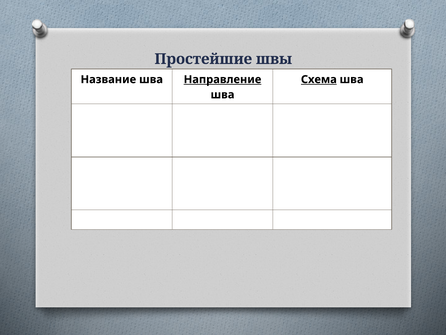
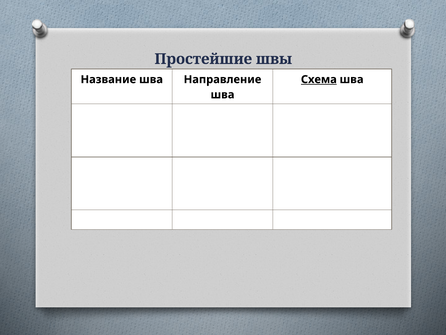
Направление underline: present -> none
